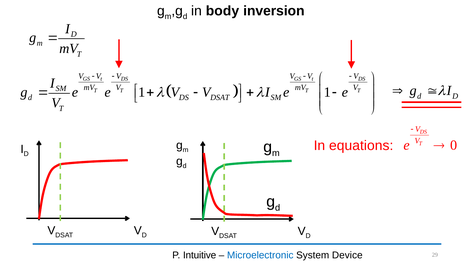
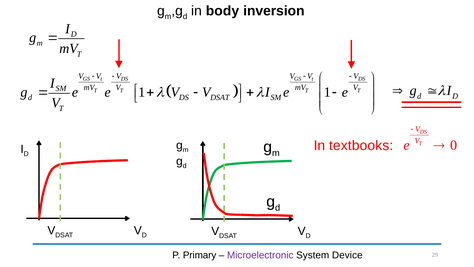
equations: equations -> textbooks
Intuitive: Intuitive -> Primary
Microelectronic colour: blue -> purple
